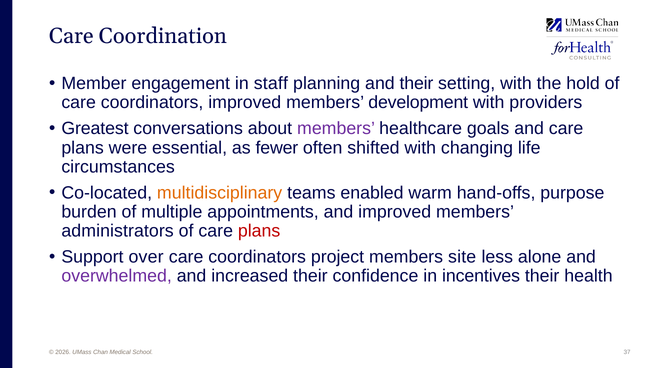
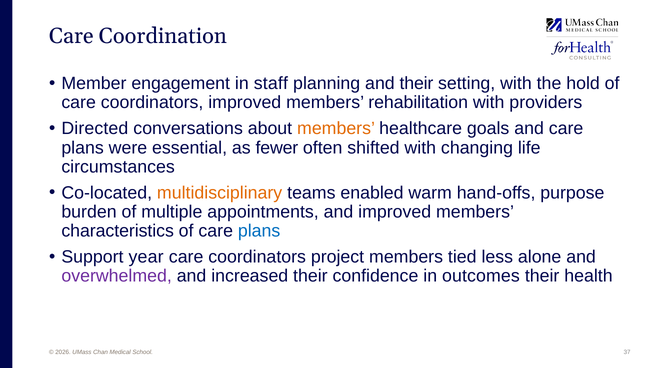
development: development -> rehabilitation
Greatest: Greatest -> Directed
members at (336, 129) colour: purple -> orange
administrators: administrators -> characteristics
plans at (259, 231) colour: red -> blue
over: over -> year
site: site -> tied
incentives: incentives -> outcomes
